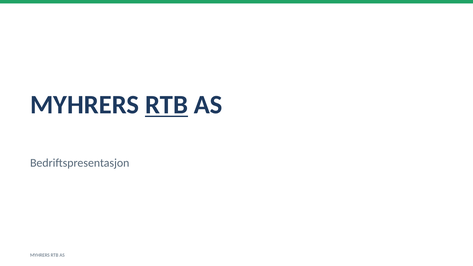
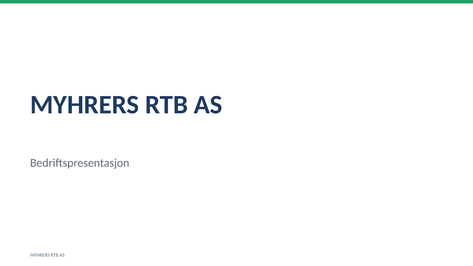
RTB at (167, 105) underline: present -> none
